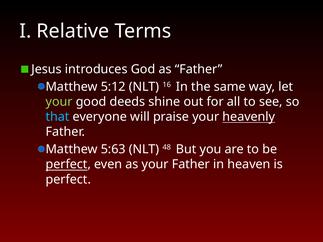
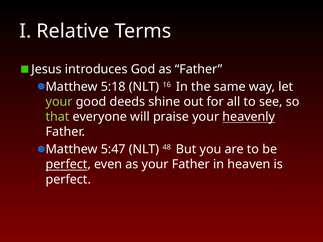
5:12: 5:12 -> 5:18
that colour: light blue -> light green
5:63: 5:63 -> 5:47
